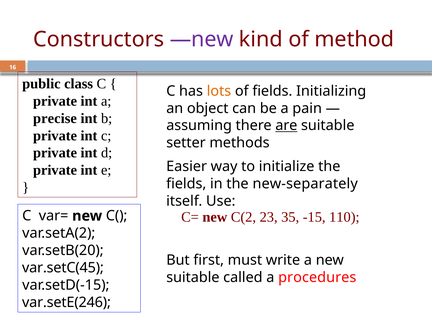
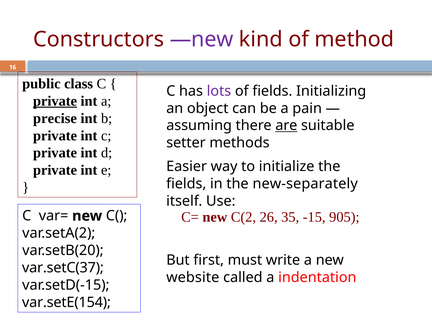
lots colour: orange -> purple
private at (55, 101) underline: none -> present
23: 23 -> 26
110: 110 -> 905
var.setC(45: var.setC(45 -> var.setC(37
suitable at (193, 277): suitable -> website
procedures: procedures -> indentation
var.setE(246: var.setE(246 -> var.setE(154
